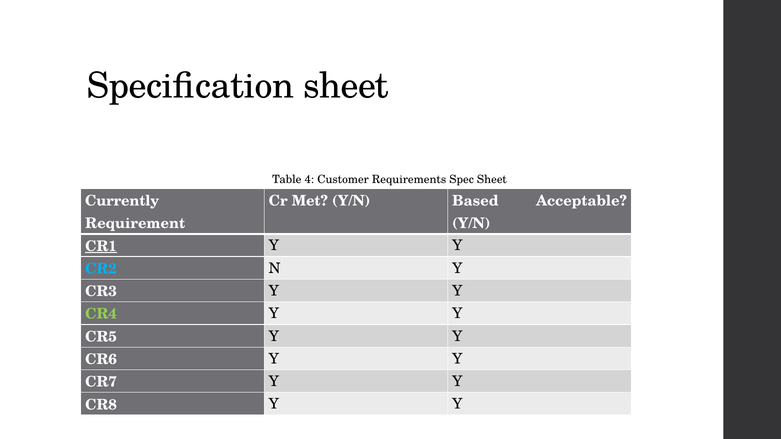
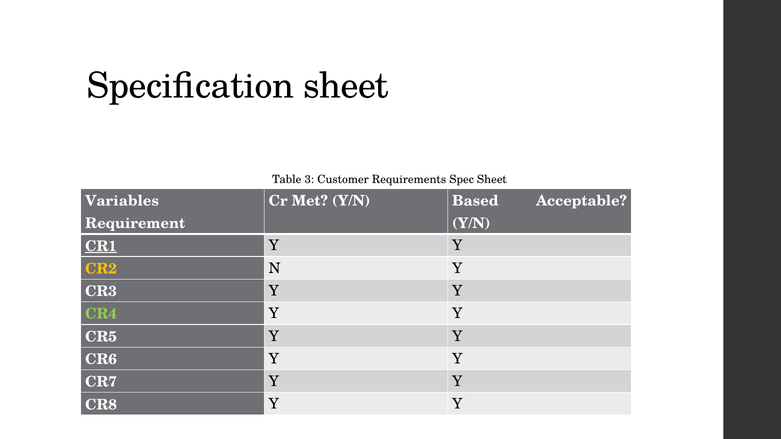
4: 4 -> 3
Currently: Currently -> Variables
CR2 colour: light blue -> yellow
